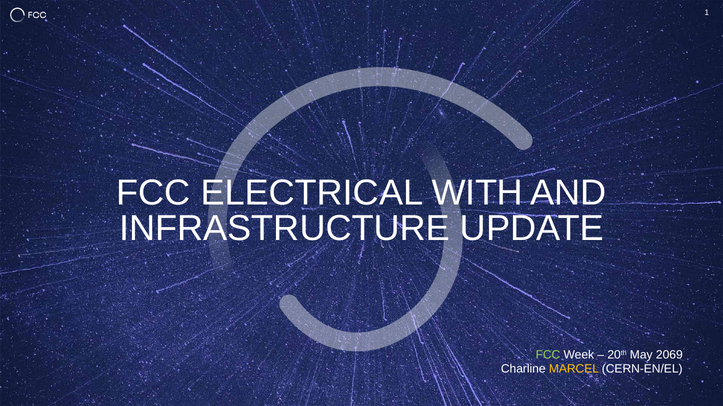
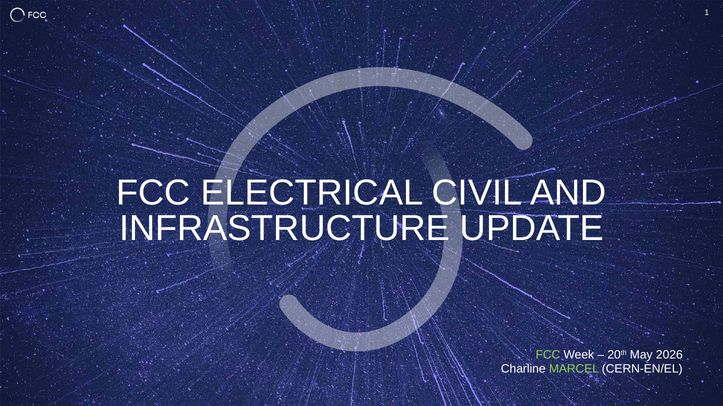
WITH: WITH -> CIVIL
2069: 2069 -> 2026
MARCEL colour: yellow -> light green
